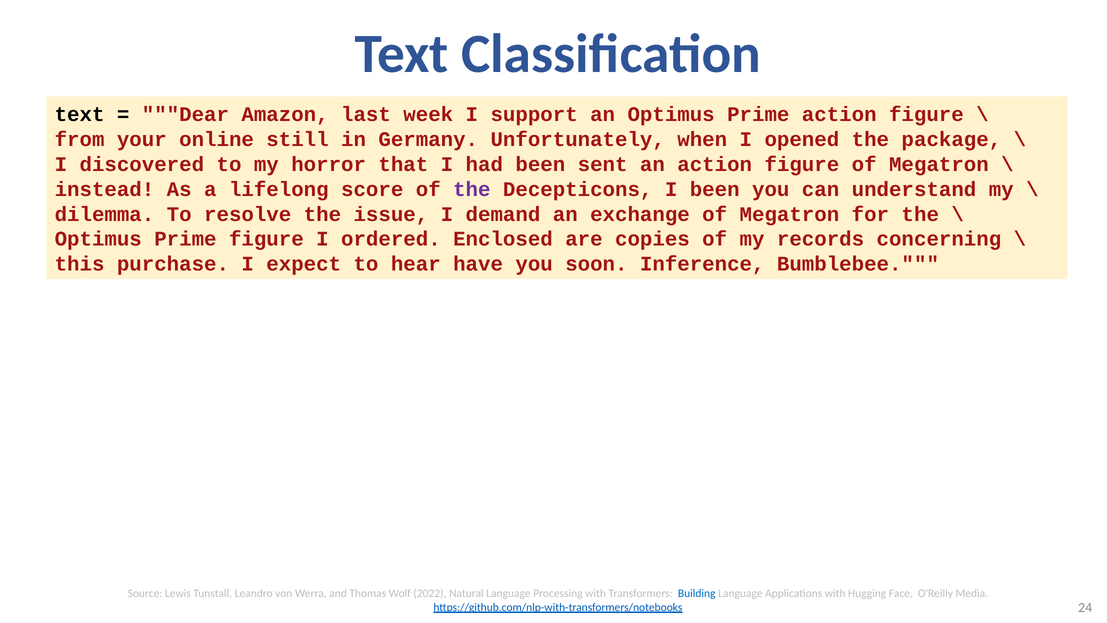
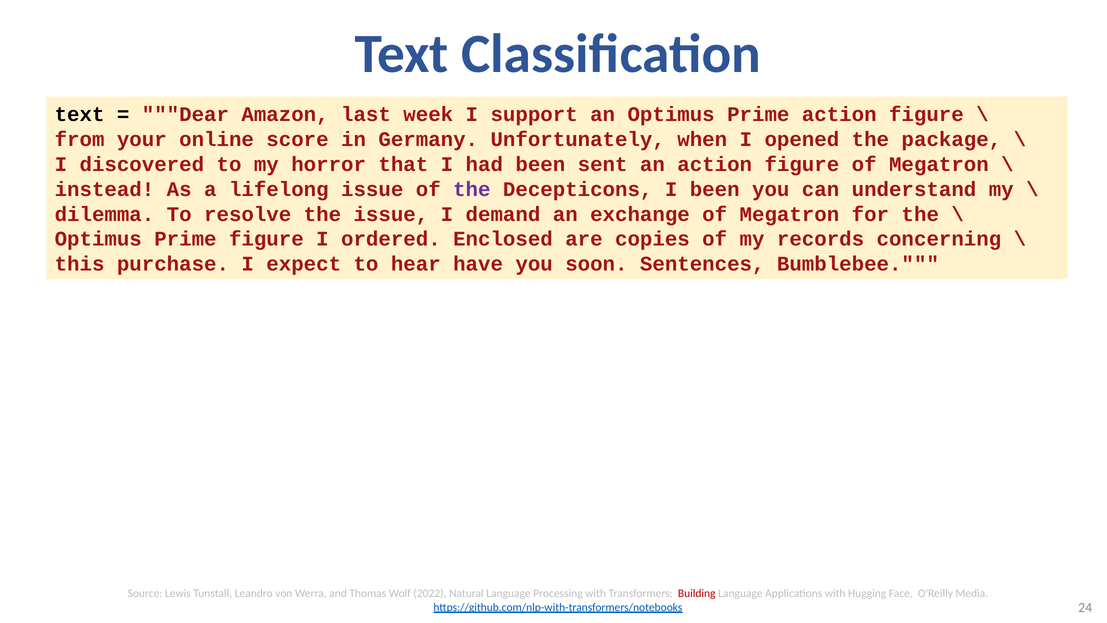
still: still -> score
lifelong score: score -> issue
Inference: Inference -> Sentences
Building colour: blue -> red
